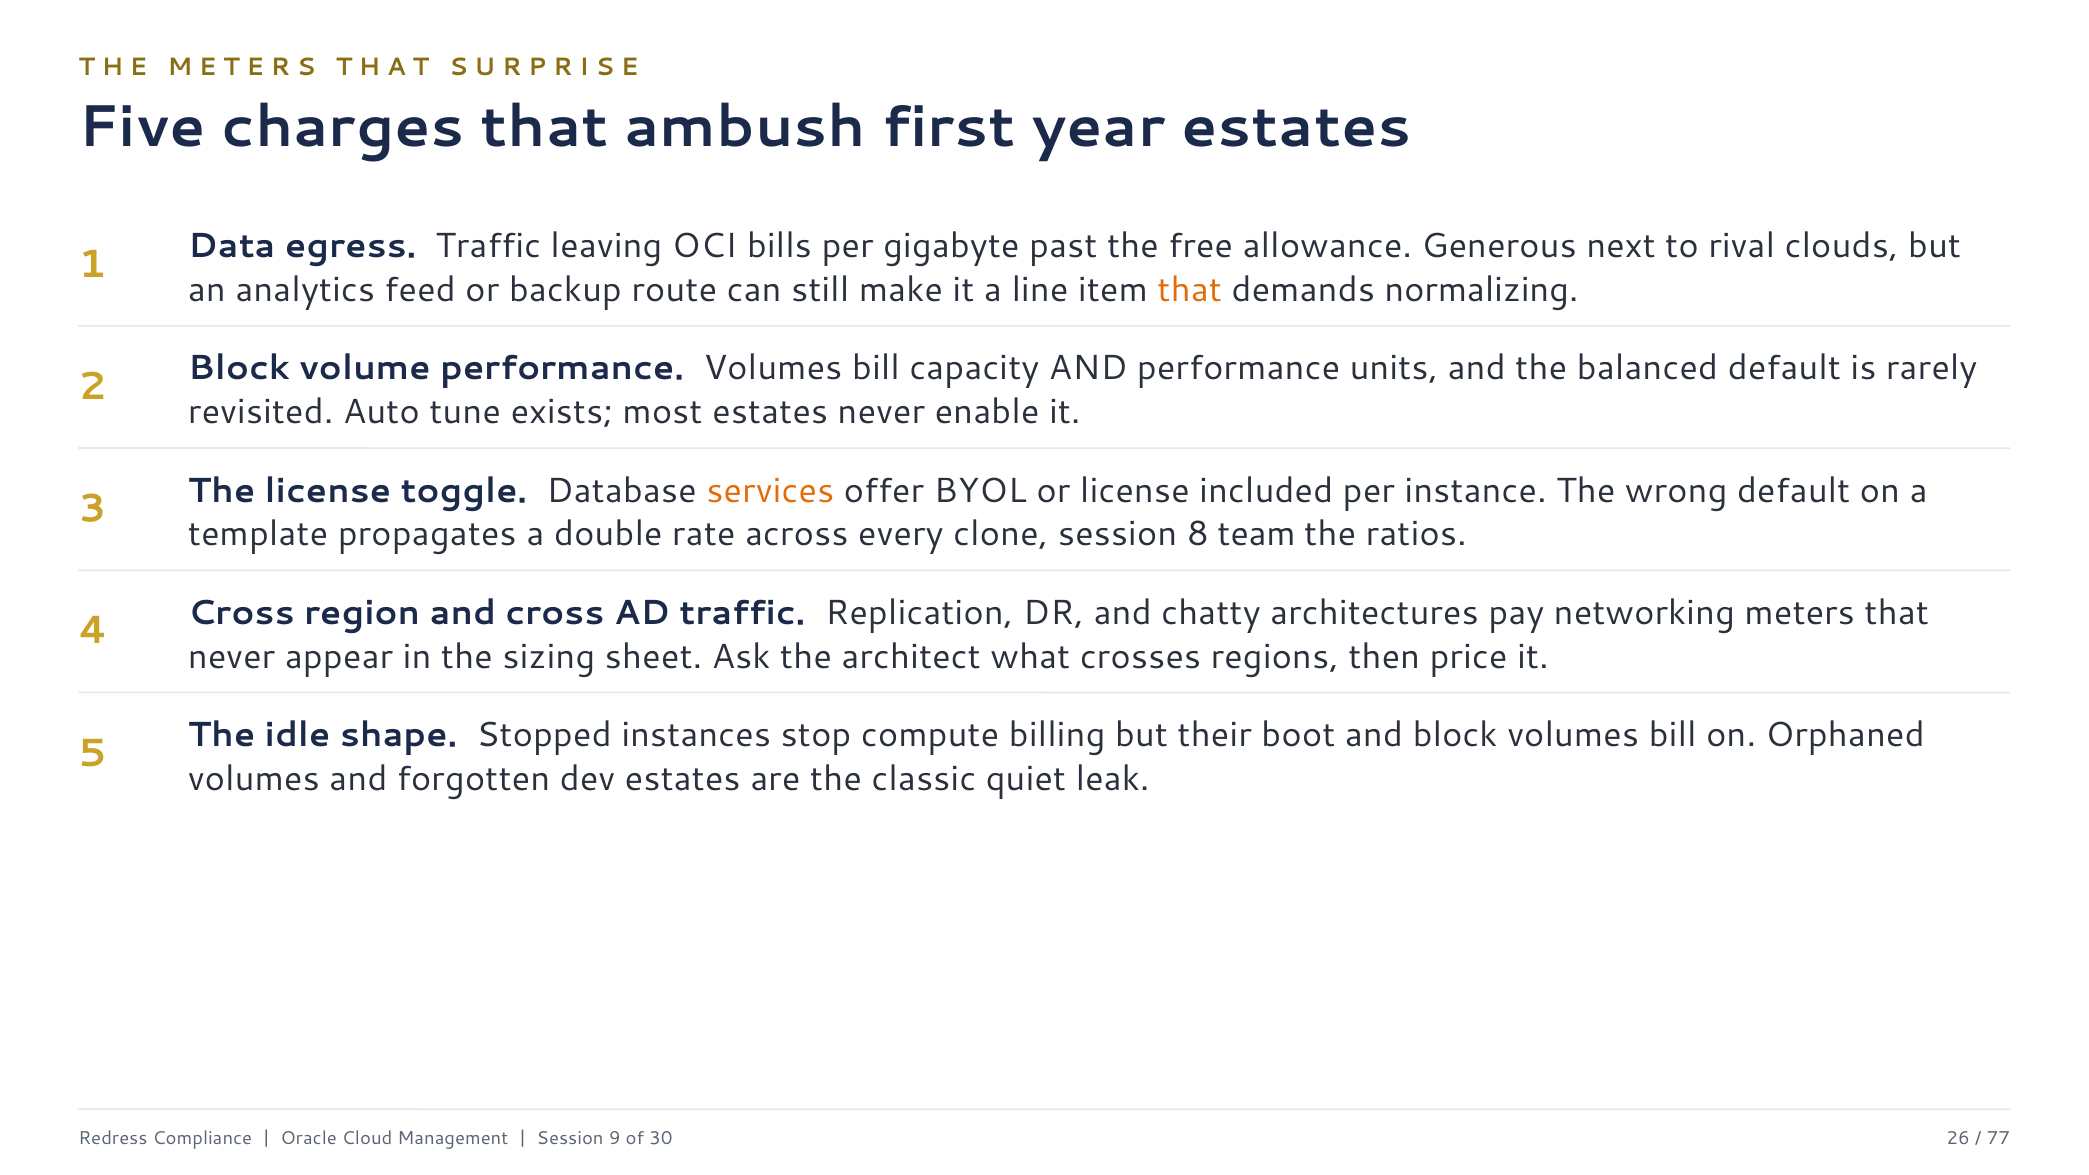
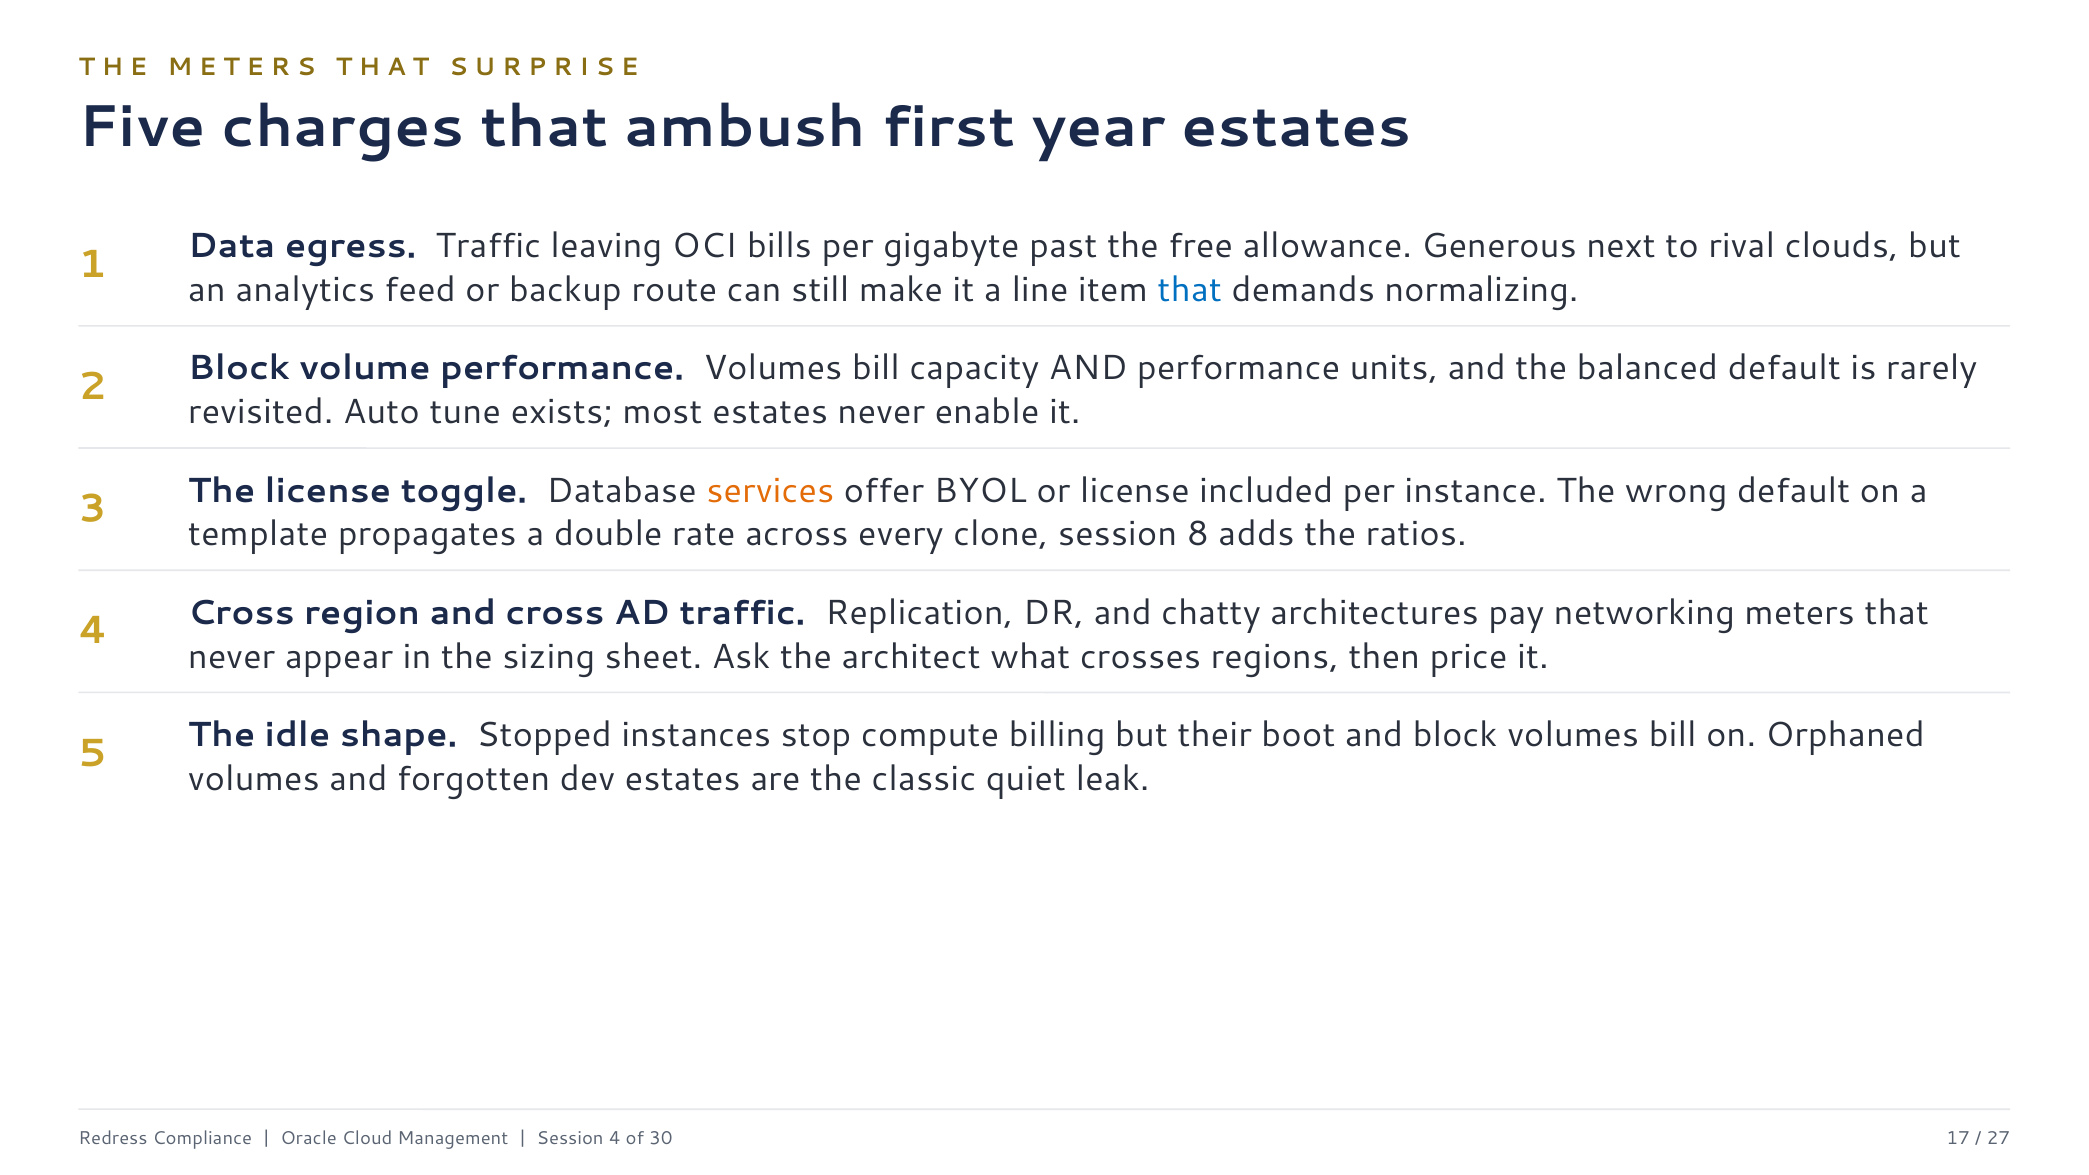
that at (1190, 290) colour: orange -> blue
team: team -> adds
Session 9: 9 -> 4
26: 26 -> 17
77: 77 -> 27
